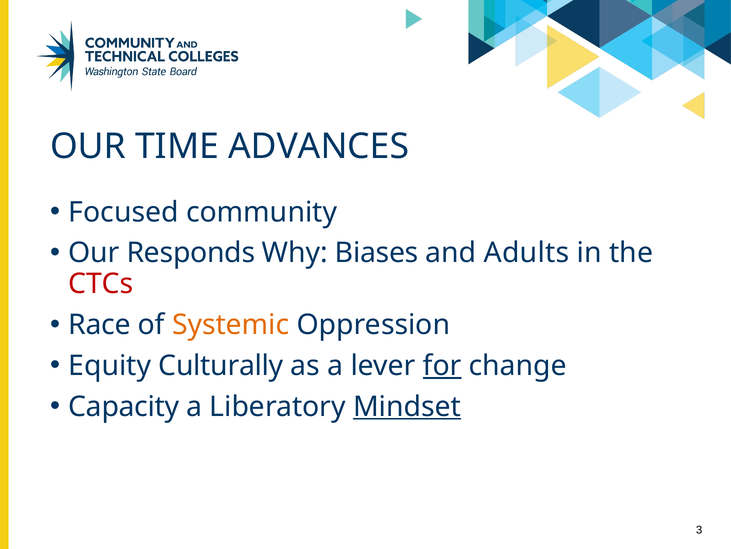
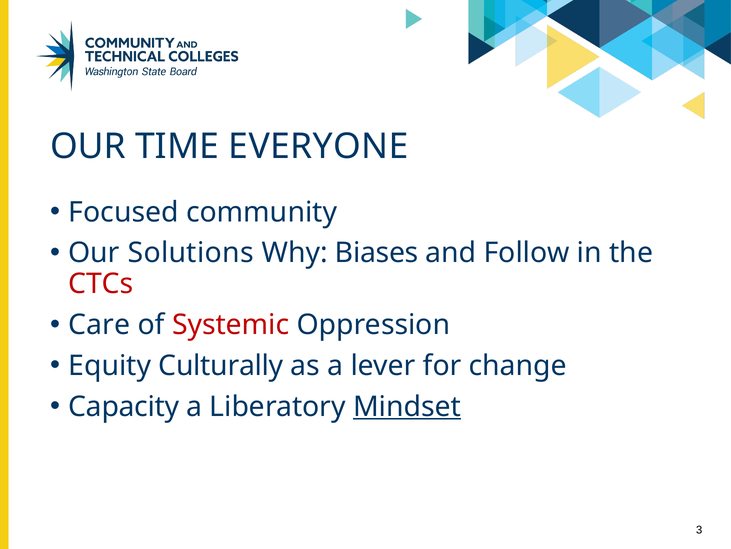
ADVANCES: ADVANCES -> EVERYONE
Responds: Responds -> Solutions
Adults: Adults -> Follow
Race: Race -> Care
Systemic colour: orange -> red
for underline: present -> none
